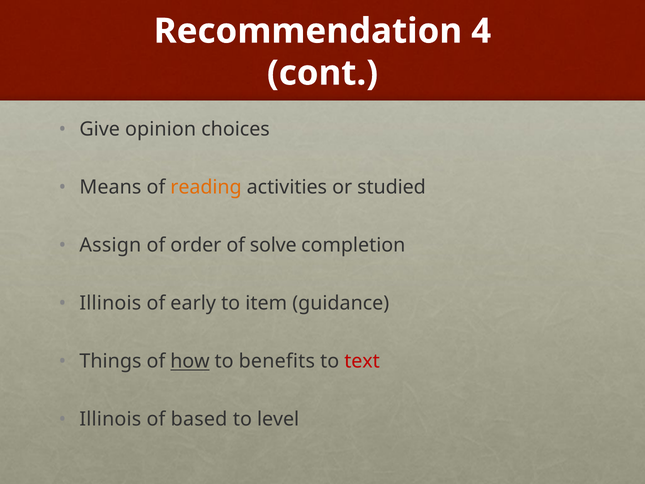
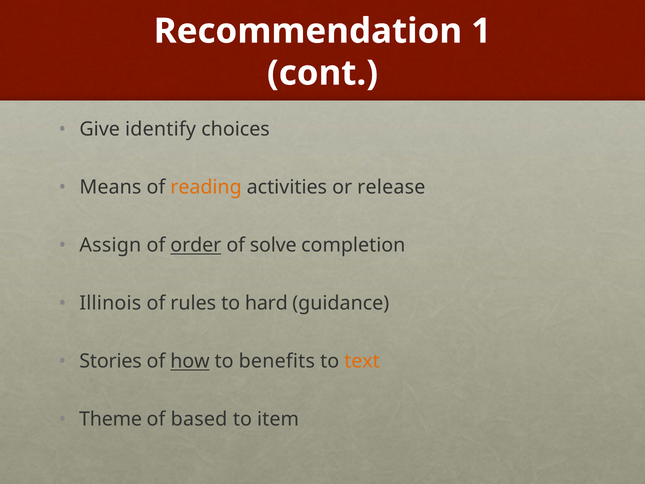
4: 4 -> 1
opinion: opinion -> identify
studied: studied -> release
order underline: none -> present
early: early -> rules
item: item -> hard
Things: Things -> Stories
text colour: red -> orange
Illinois at (110, 419): Illinois -> Theme
level: level -> item
